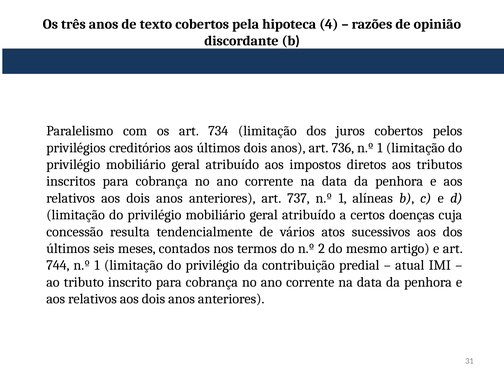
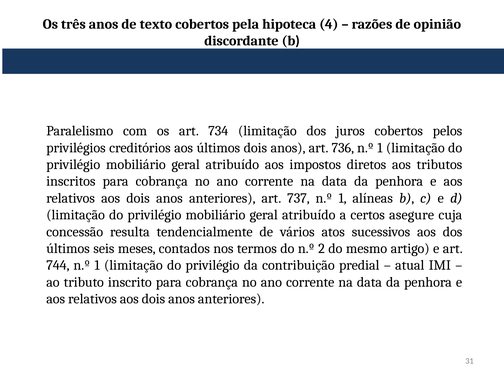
doenças: doenças -> asegure
